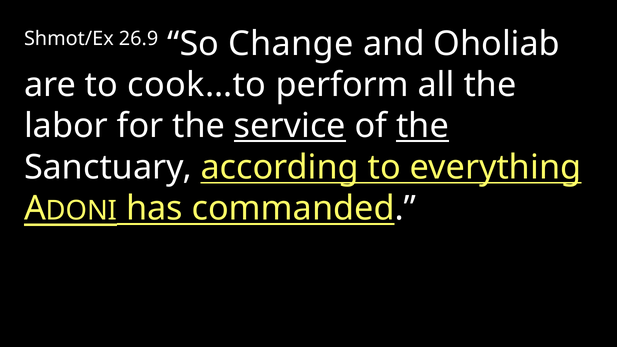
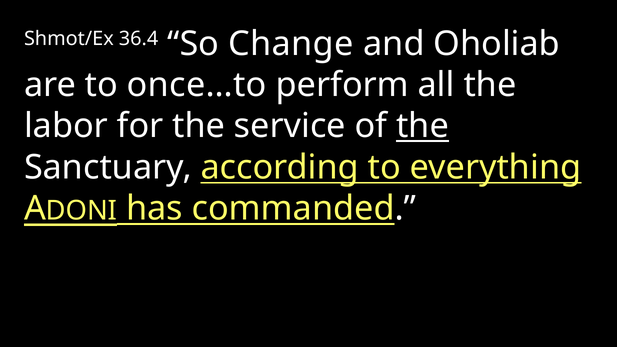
26.9: 26.9 -> 36.4
cook…to: cook…to -> once…to
service underline: present -> none
